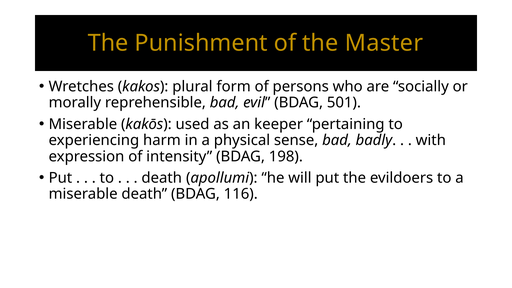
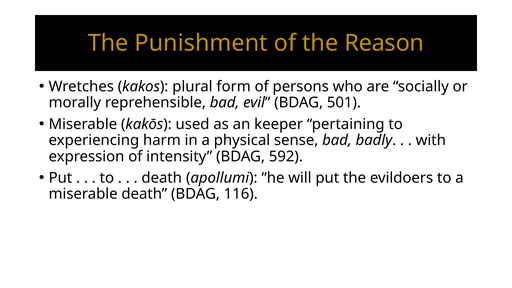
Master: Master -> Reason
198: 198 -> 592
